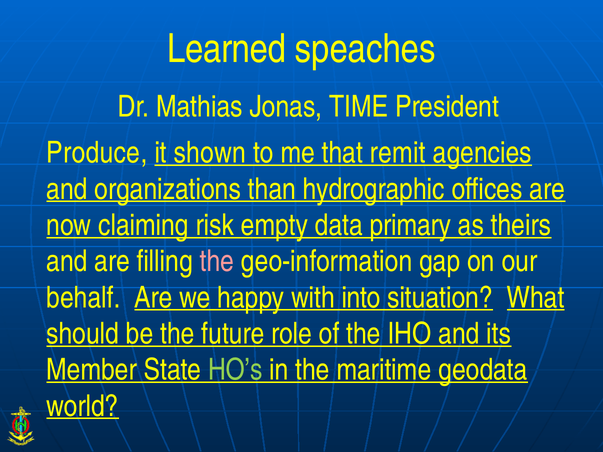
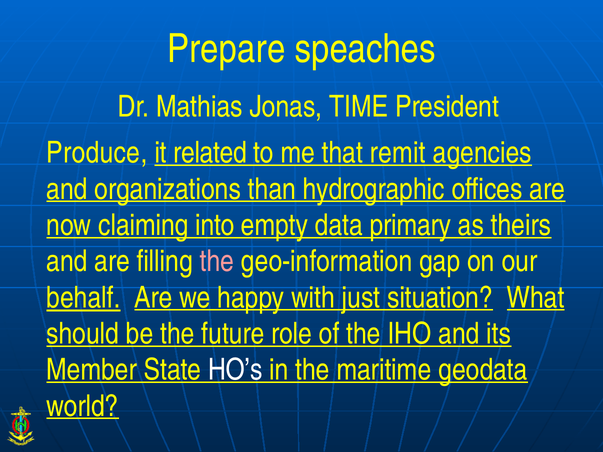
Learned: Learned -> Prepare
shown: shown -> related
risk: risk -> into
behalf underline: none -> present
into: into -> just
HO’s colour: light green -> white
